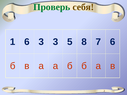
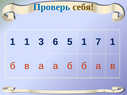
Проверь colour: green -> blue
1 6: 6 -> 1
3 3: 3 -> 6
5 8: 8 -> 1
7 6: 6 -> 1
